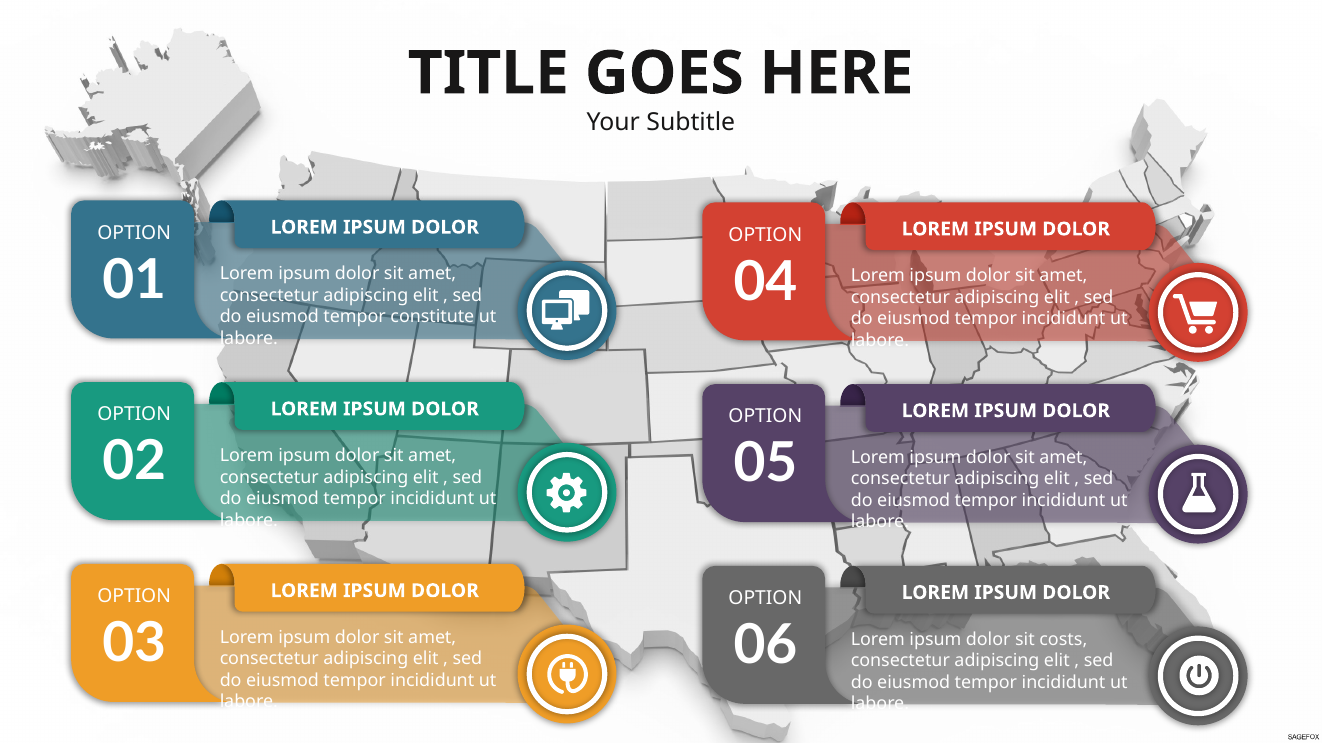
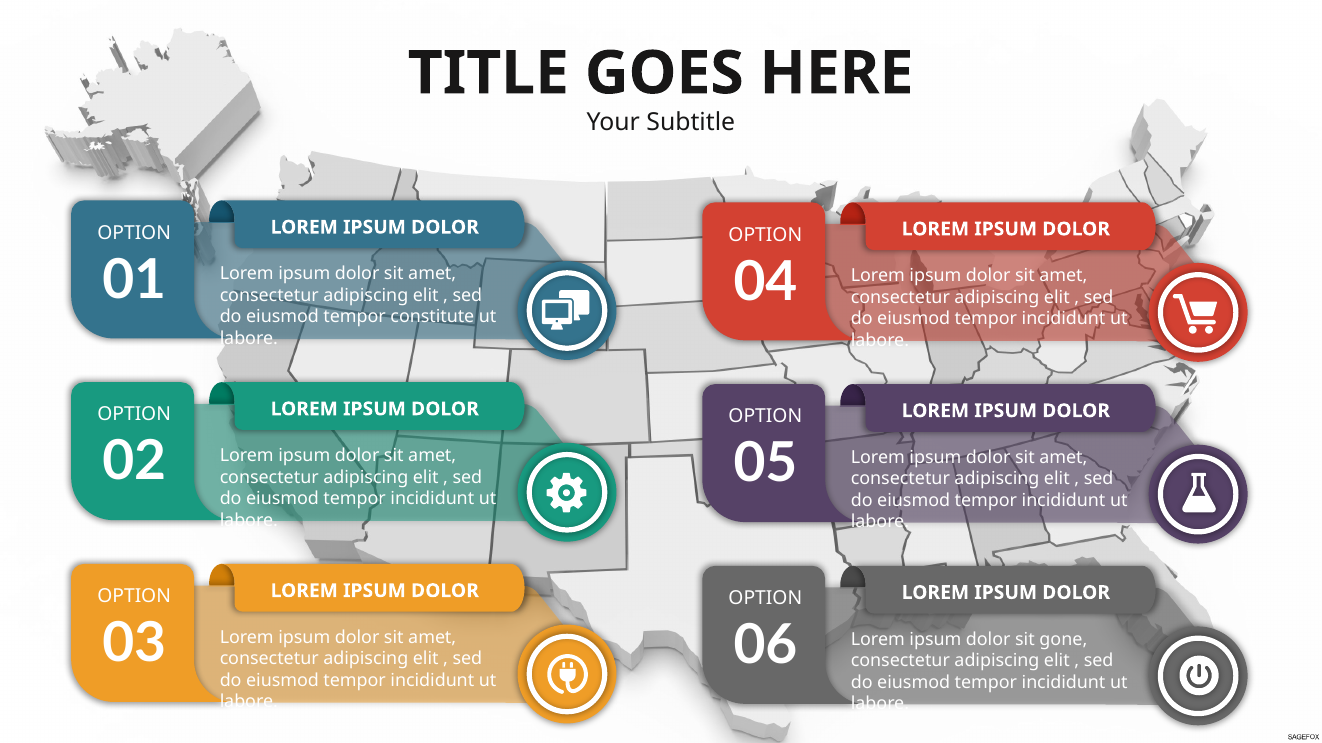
costs: costs -> gone
